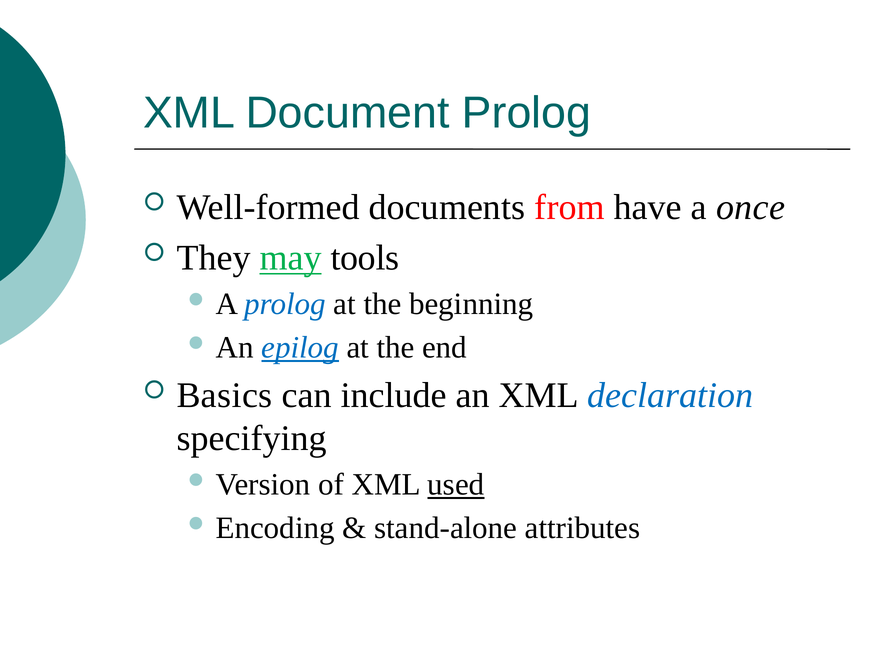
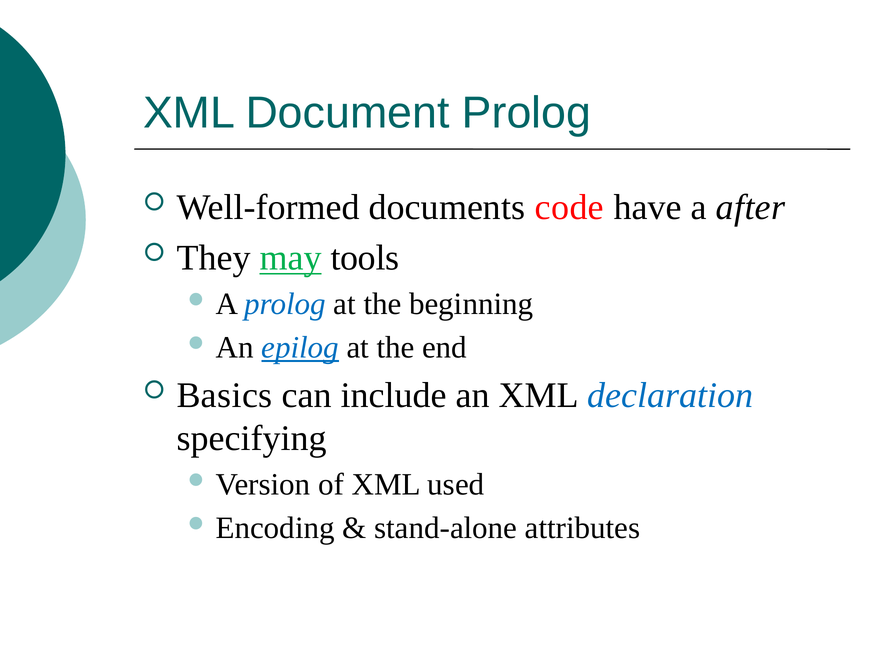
from: from -> code
once: once -> after
used underline: present -> none
